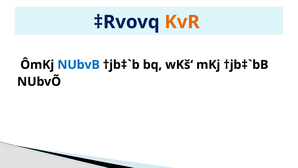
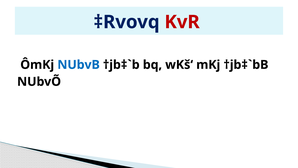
KvR colour: orange -> red
